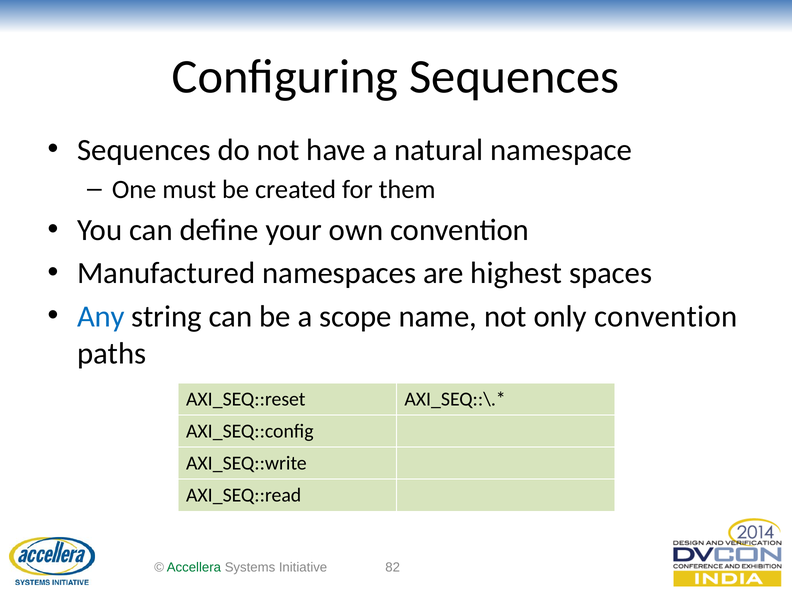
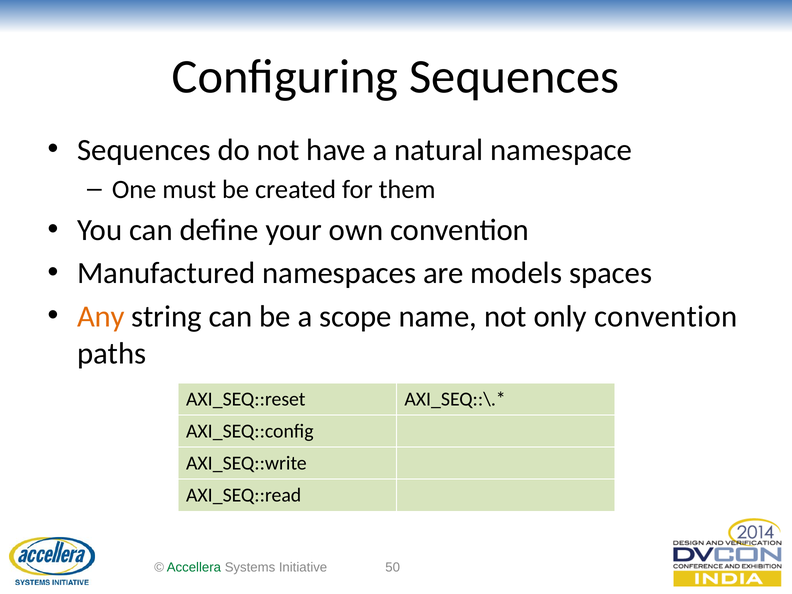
highest: highest -> models
Any colour: blue -> orange
82: 82 -> 50
